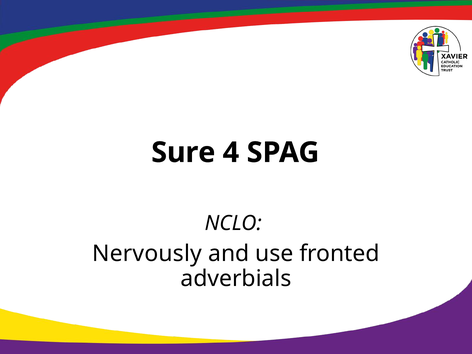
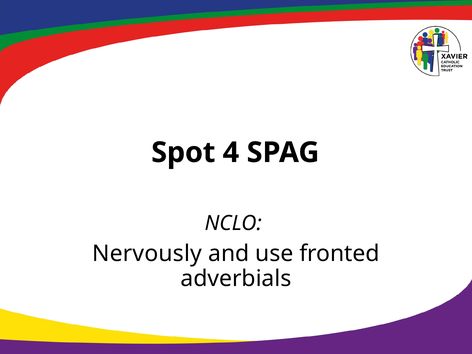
Sure: Sure -> Spot
